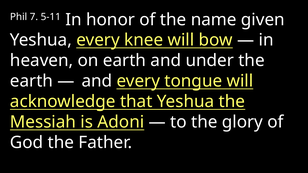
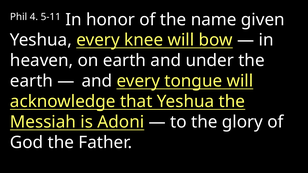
7: 7 -> 4
